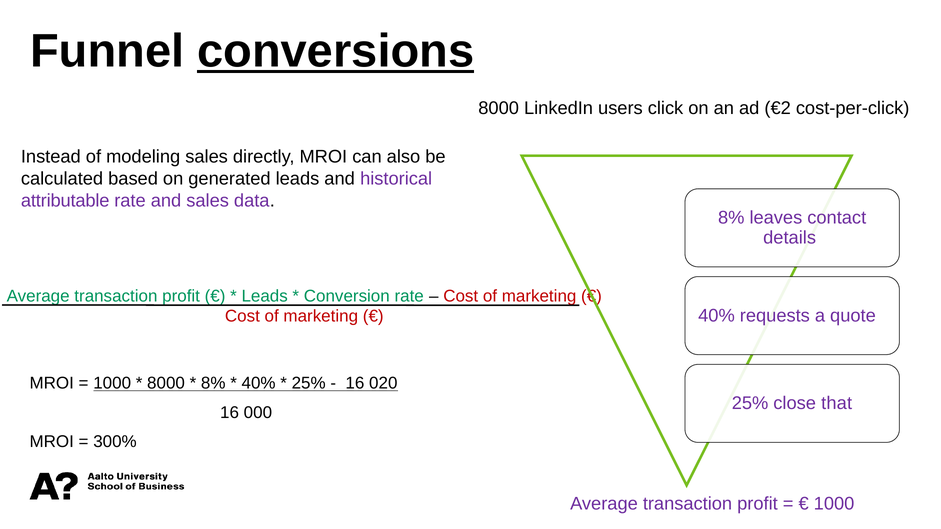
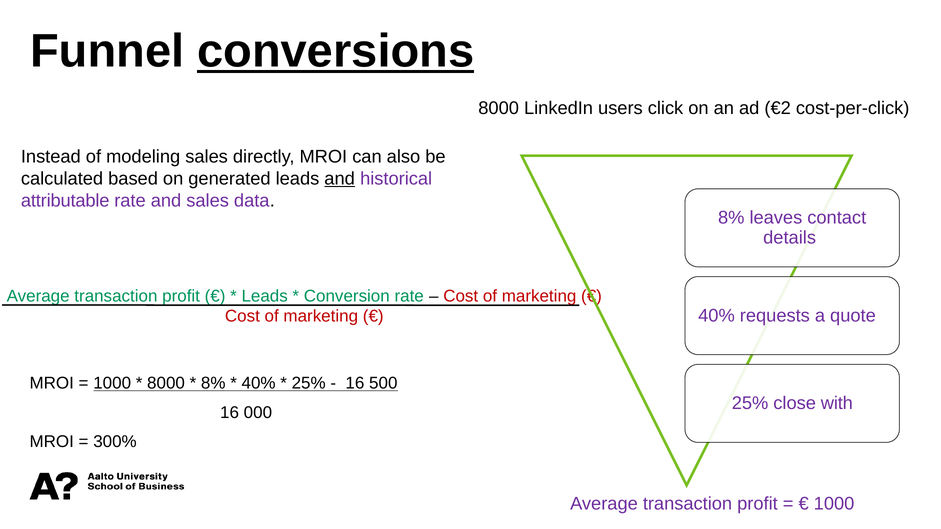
and at (340, 179) underline: none -> present
020: 020 -> 500
that: that -> with
